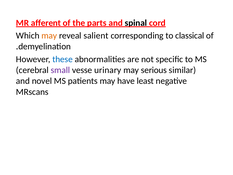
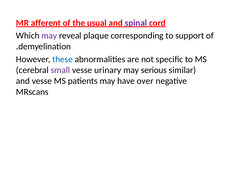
parts: parts -> usual
spinal colour: black -> purple
may at (49, 36) colour: orange -> purple
salient: salient -> plaque
classical: classical -> support
and novel: novel -> vesse
least: least -> over
